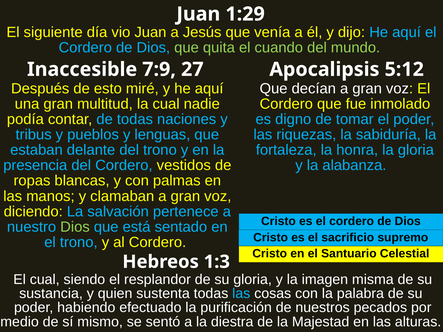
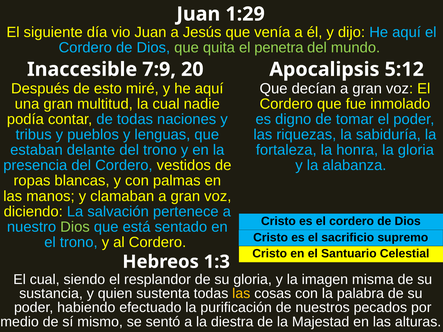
cuando: cuando -> penetra
27: 27 -> 20
las at (241, 294) colour: light blue -> yellow
